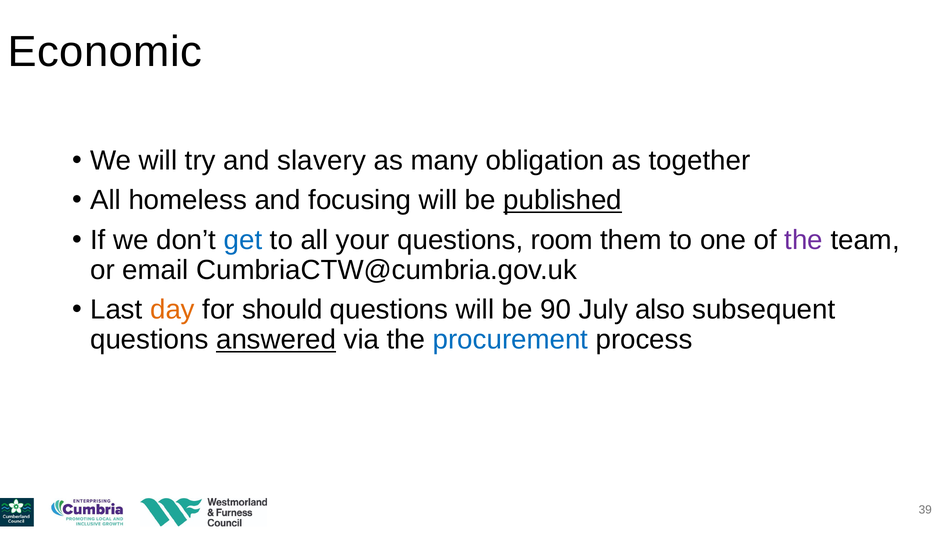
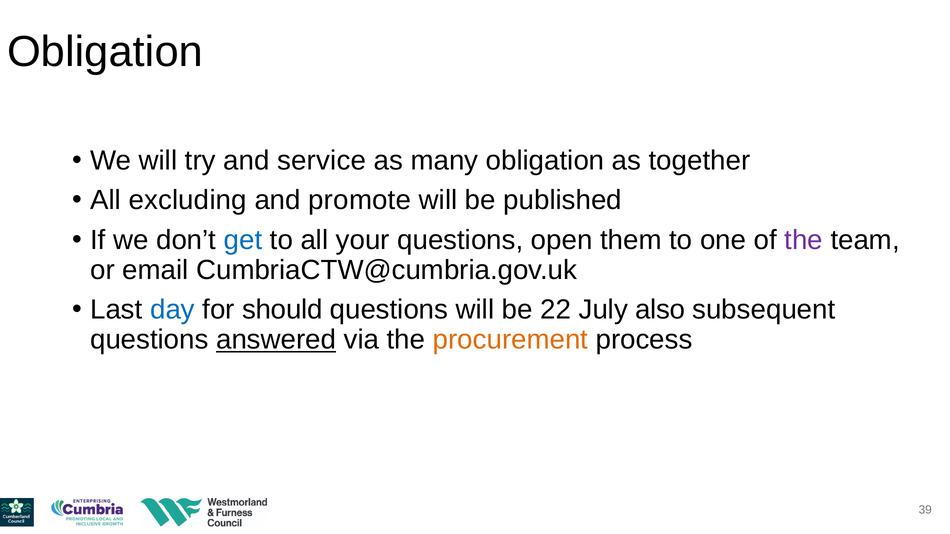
Economic at (105, 52): Economic -> Obligation
slavery: slavery -> service
homeless: homeless -> excluding
focusing: focusing -> promote
published underline: present -> none
room: room -> open
day colour: orange -> blue
90: 90 -> 22
procurement colour: blue -> orange
